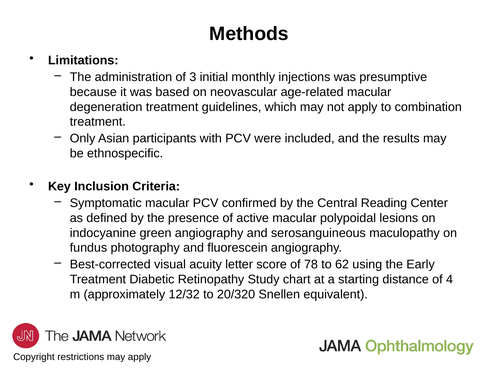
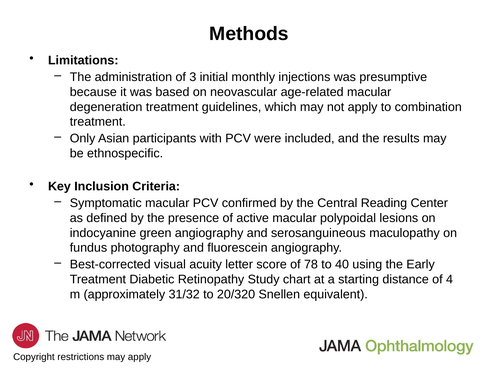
62: 62 -> 40
12/32: 12/32 -> 31/32
